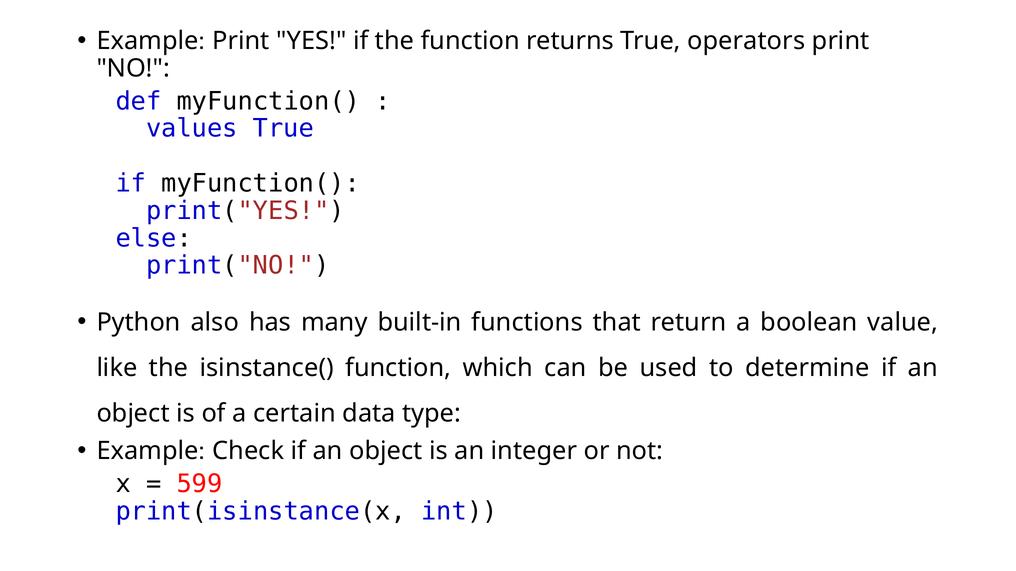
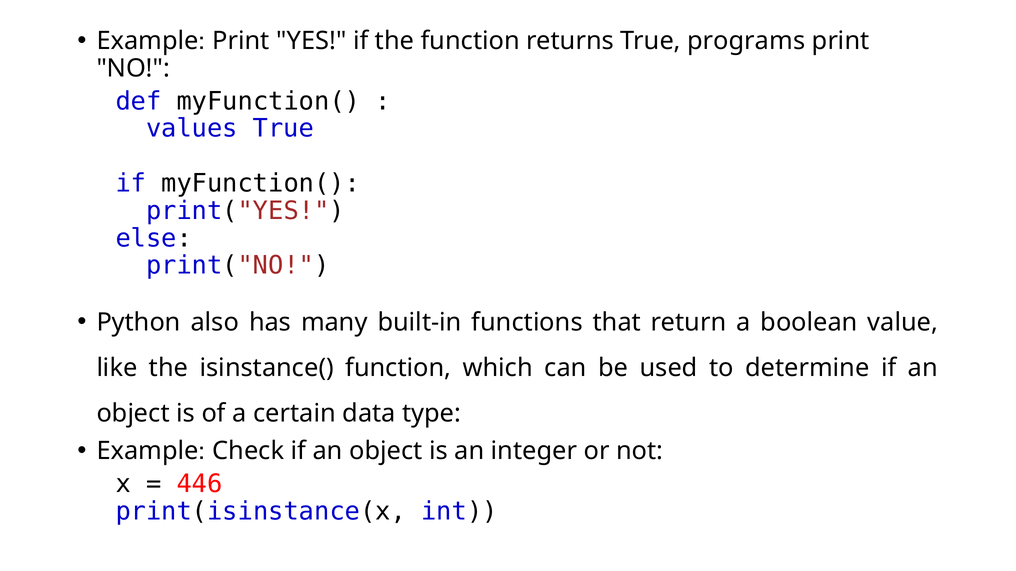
operators: operators -> programs
599: 599 -> 446
